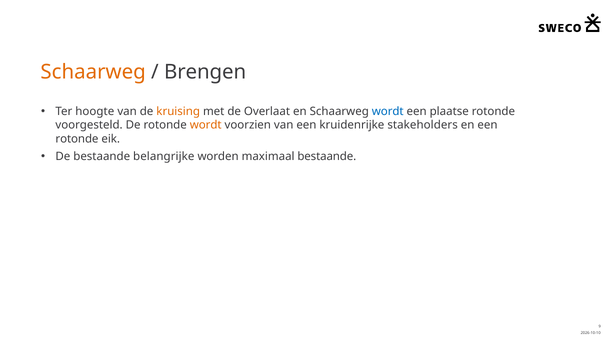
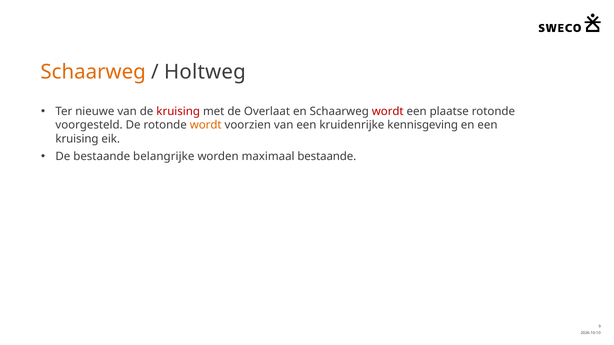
Brengen: Brengen -> Holtweg
hoogte: hoogte -> nieuwe
kruising at (178, 111) colour: orange -> red
wordt at (388, 111) colour: blue -> red
stakeholders: stakeholders -> kennisgeving
rotonde at (77, 139): rotonde -> kruising
